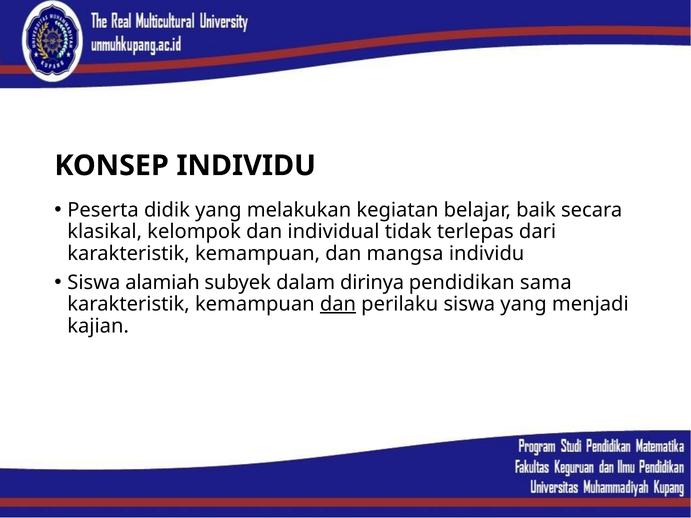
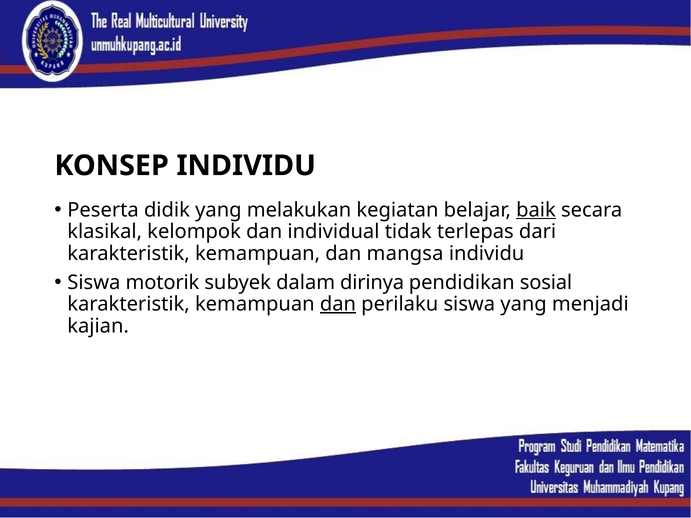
baik underline: none -> present
alamiah: alamiah -> motorik
sama: sama -> sosial
